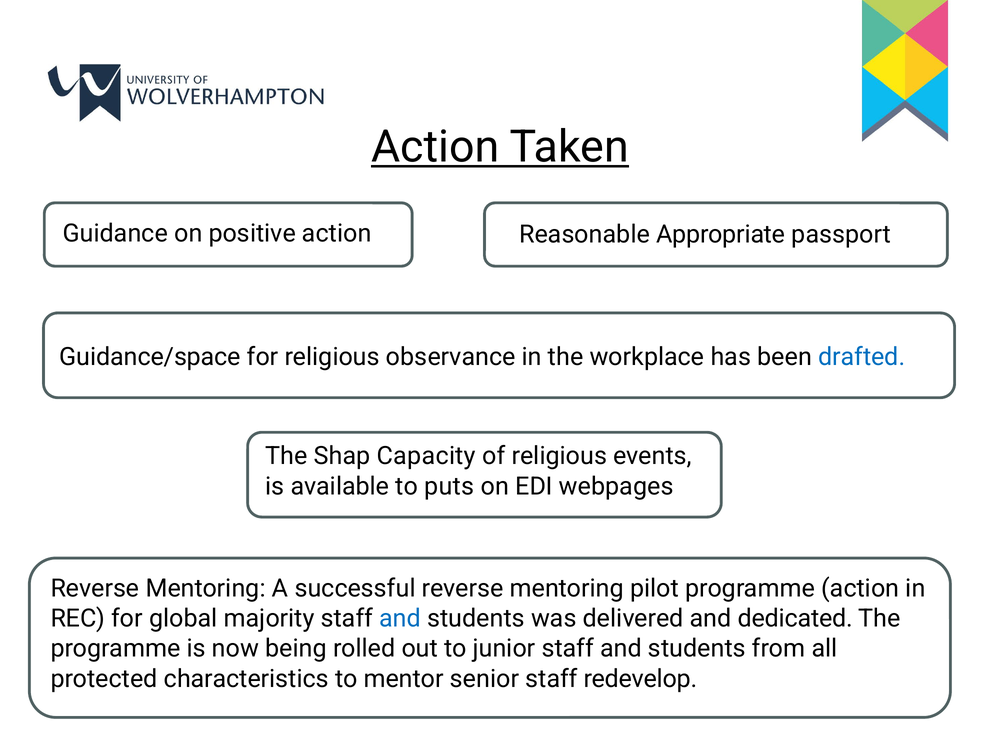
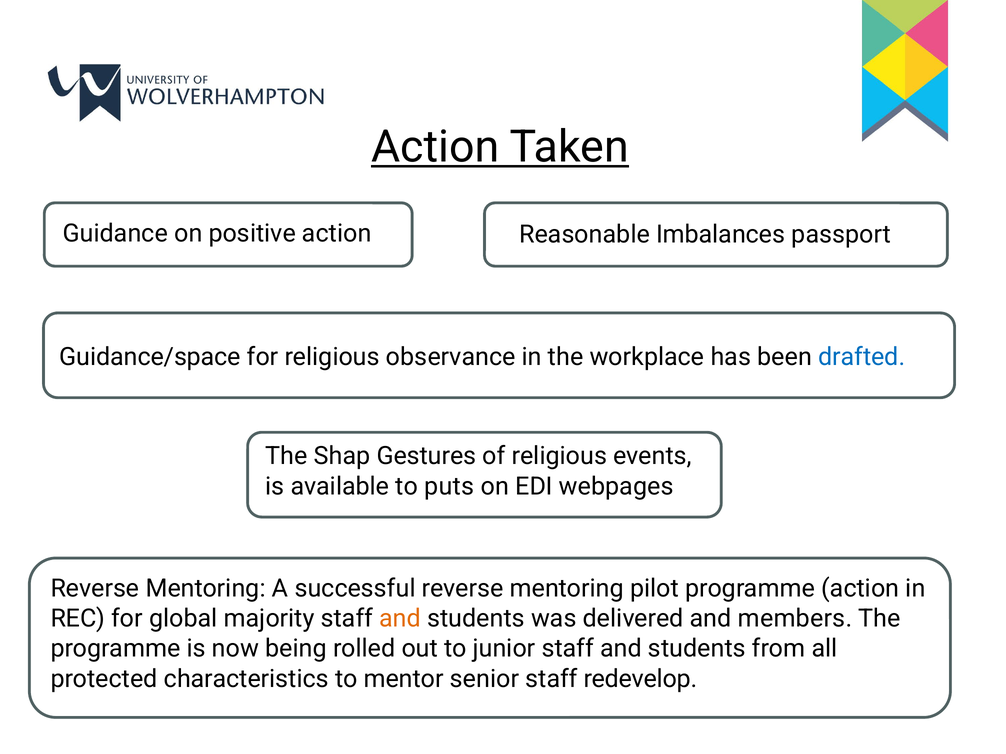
Appropriate: Appropriate -> Imbalances
Capacity: Capacity -> Gestures
and at (400, 619) colour: blue -> orange
dedicated: dedicated -> members
